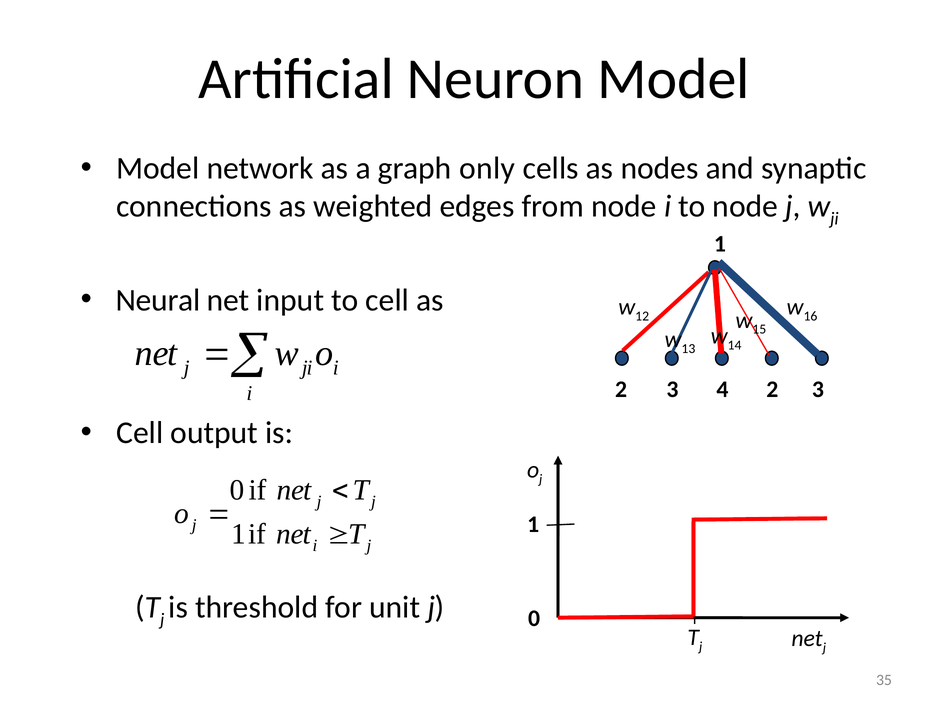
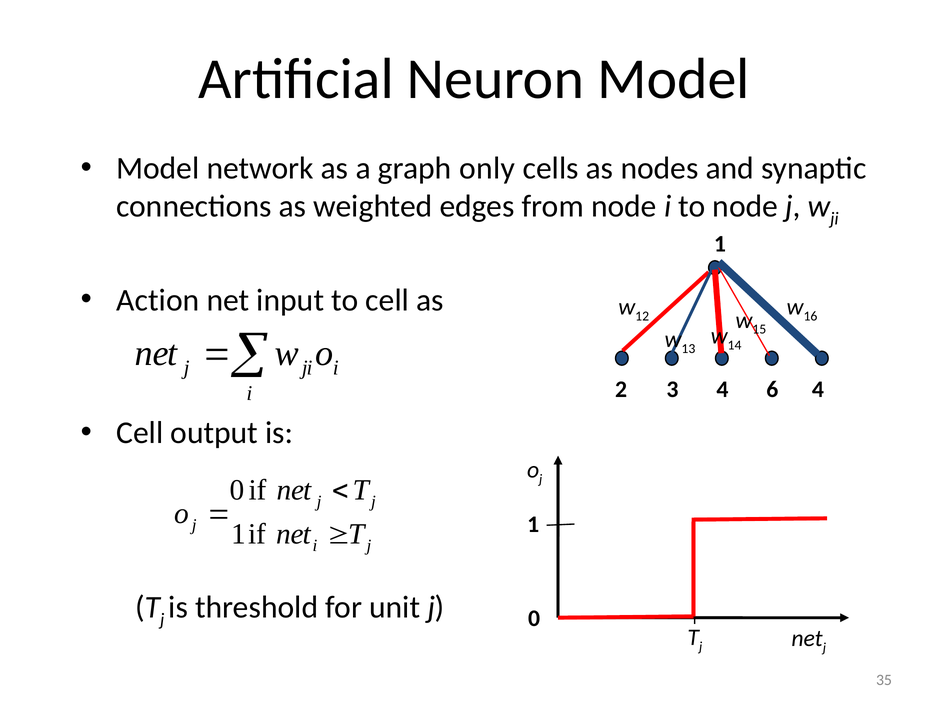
Neural: Neural -> Action
2 2: 2 -> 6
4 3: 3 -> 4
